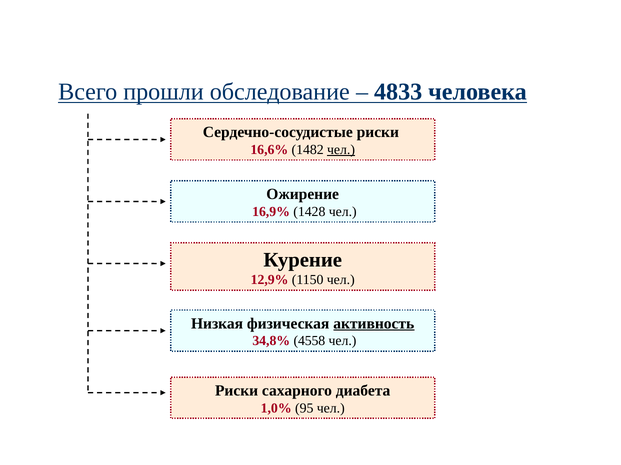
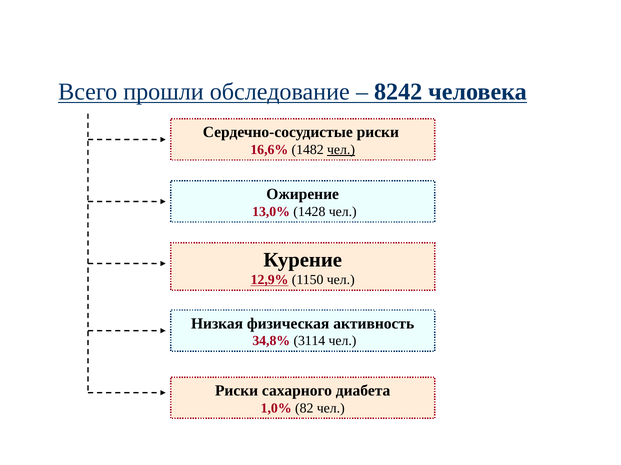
4833: 4833 -> 8242
16,9%: 16,9% -> 13,0%
12,9% underline: none -> present
активность underline: present -> none
4558: 4558 -> 3114
95: 95 -> 82
